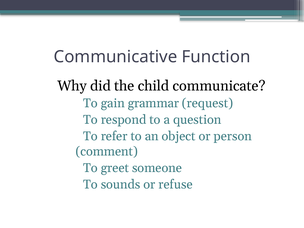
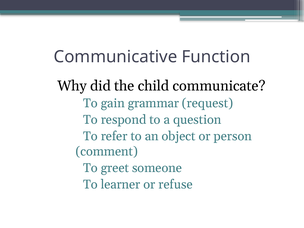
sounds: sounds -> learner
